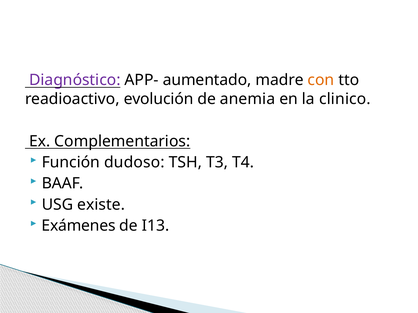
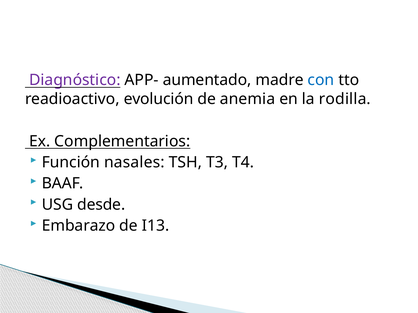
con colour: orange -> blue
clinico: clinico -> rodilla
dudoso: dudoso -> nasales
existe: existe -> desde
Exámenes: Exámenes -> Embarazo
